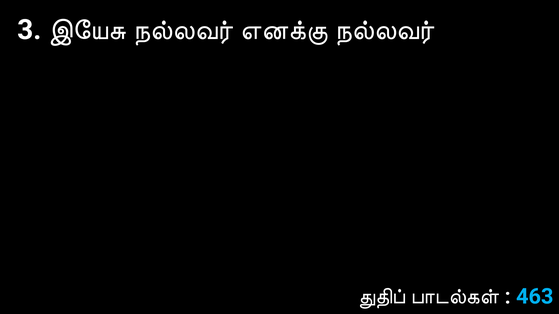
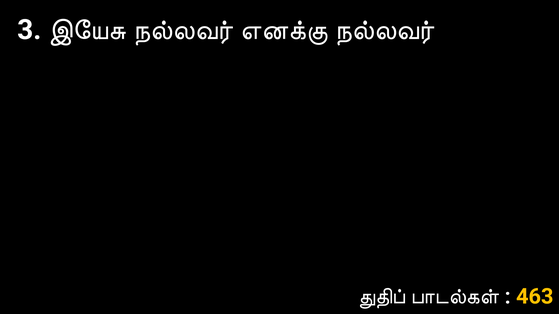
463 colour: light blue -> yellow
